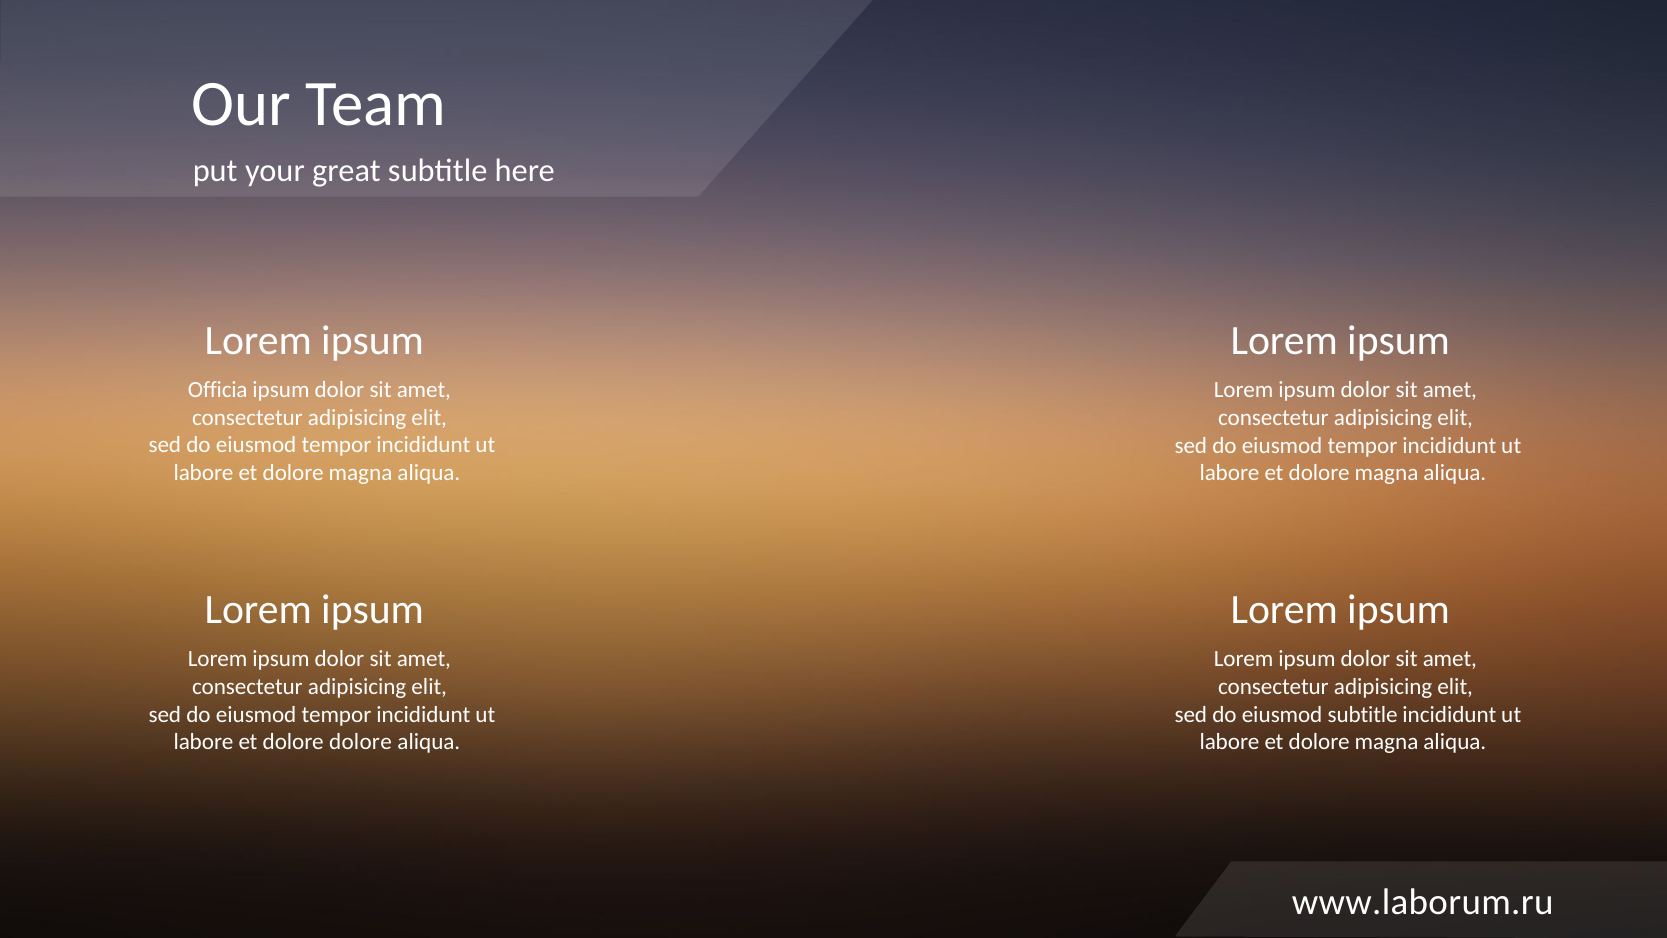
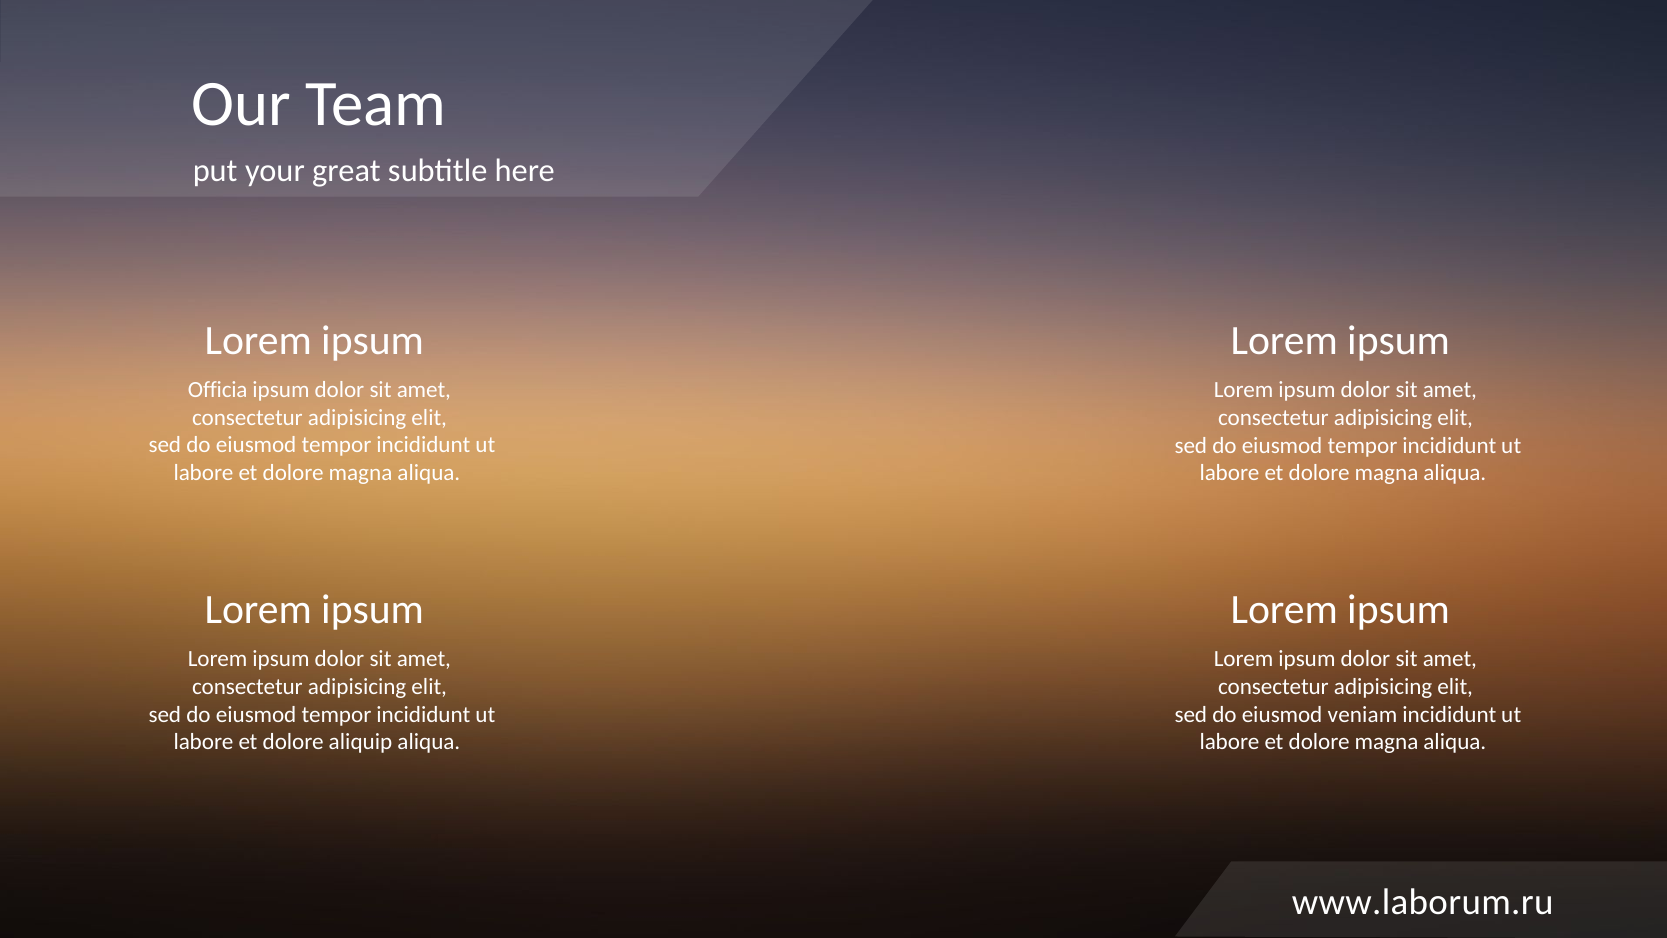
eiusmod subtitle: subtitle -> veniam
dolore dolore: dolore -> aliquip
